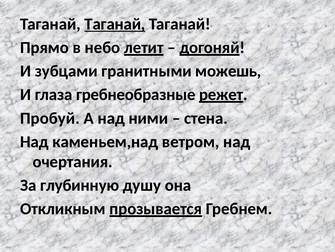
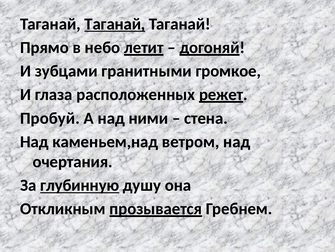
можешь: можешь -> громкое
гребнеобразные: гребнеобразные -> расположенных
глубинную underline: none -> present
